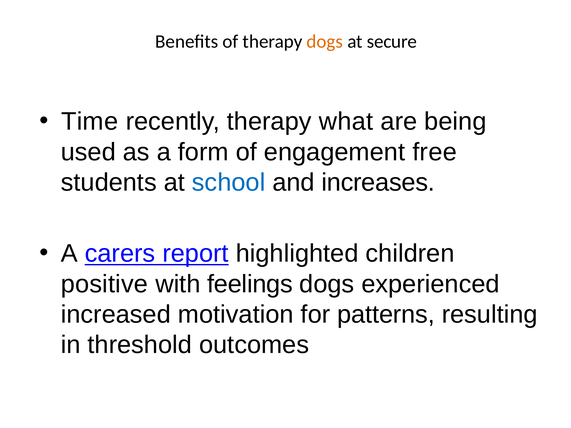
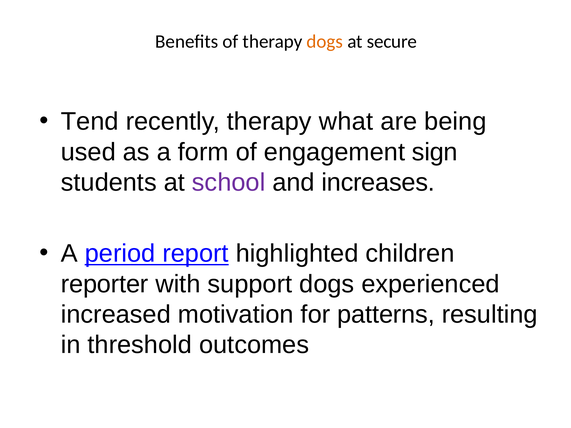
Time: Time -> Tend
free: free -> sign
school colour: blue -> purple
carers: carers -> period
positive: positive -> reporter
feelings: feelings -> support
